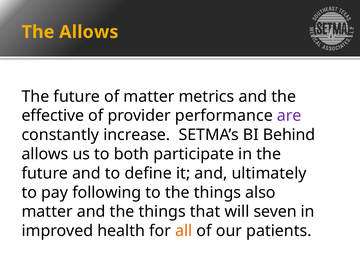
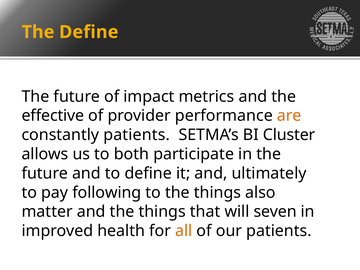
The Allows: Allows -> Define
of matter: matter -> impact
are colour: purple -> orange
constantly increase: increase -> patients
Behind: Behind -> Cluster
